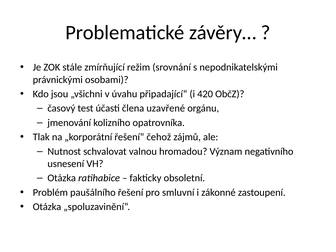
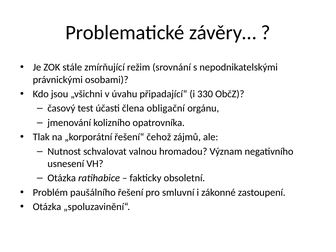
420: 420 -> 330
uzavřené: uzavřené -> obligační
